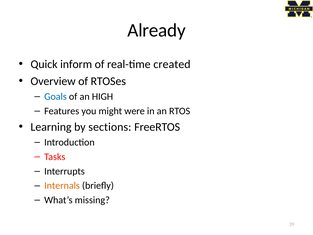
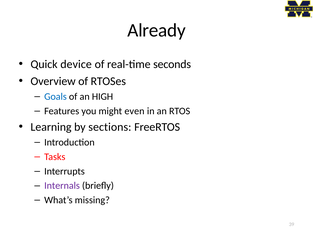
inform: inform -> device
created: created -> seconds
were: were -> even
Internals colour: orange -> purple
